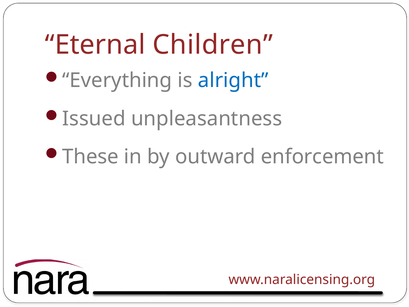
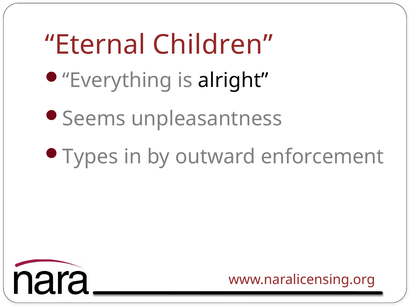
alright colour: blue -> black
Issued: Issued -> Seems
These: These -> Types
